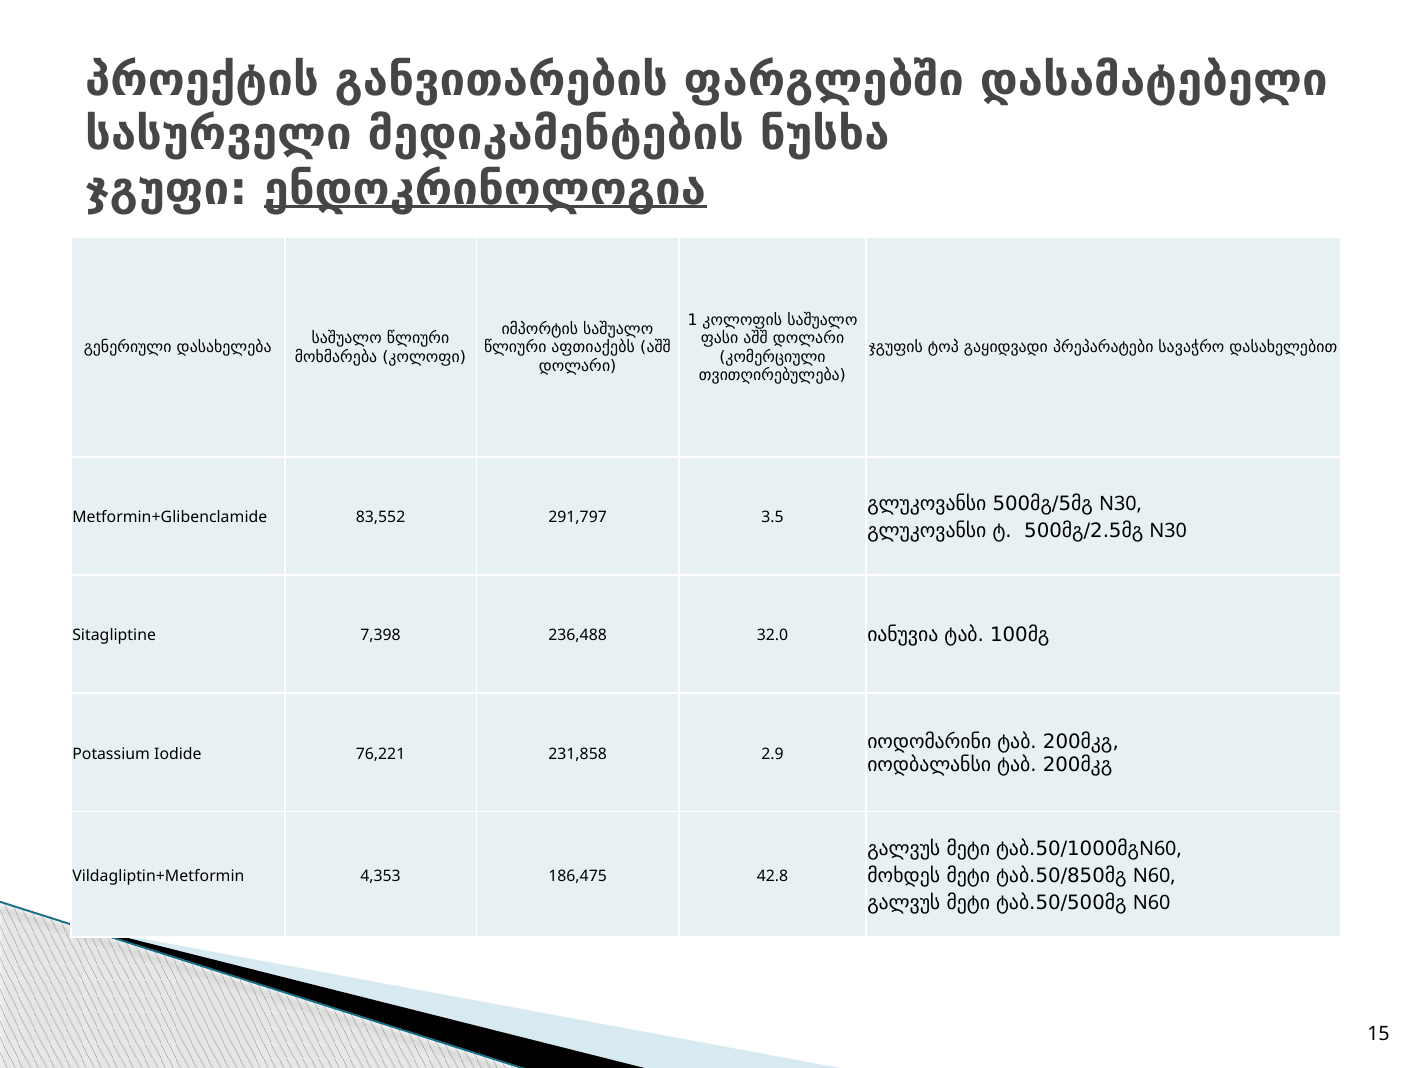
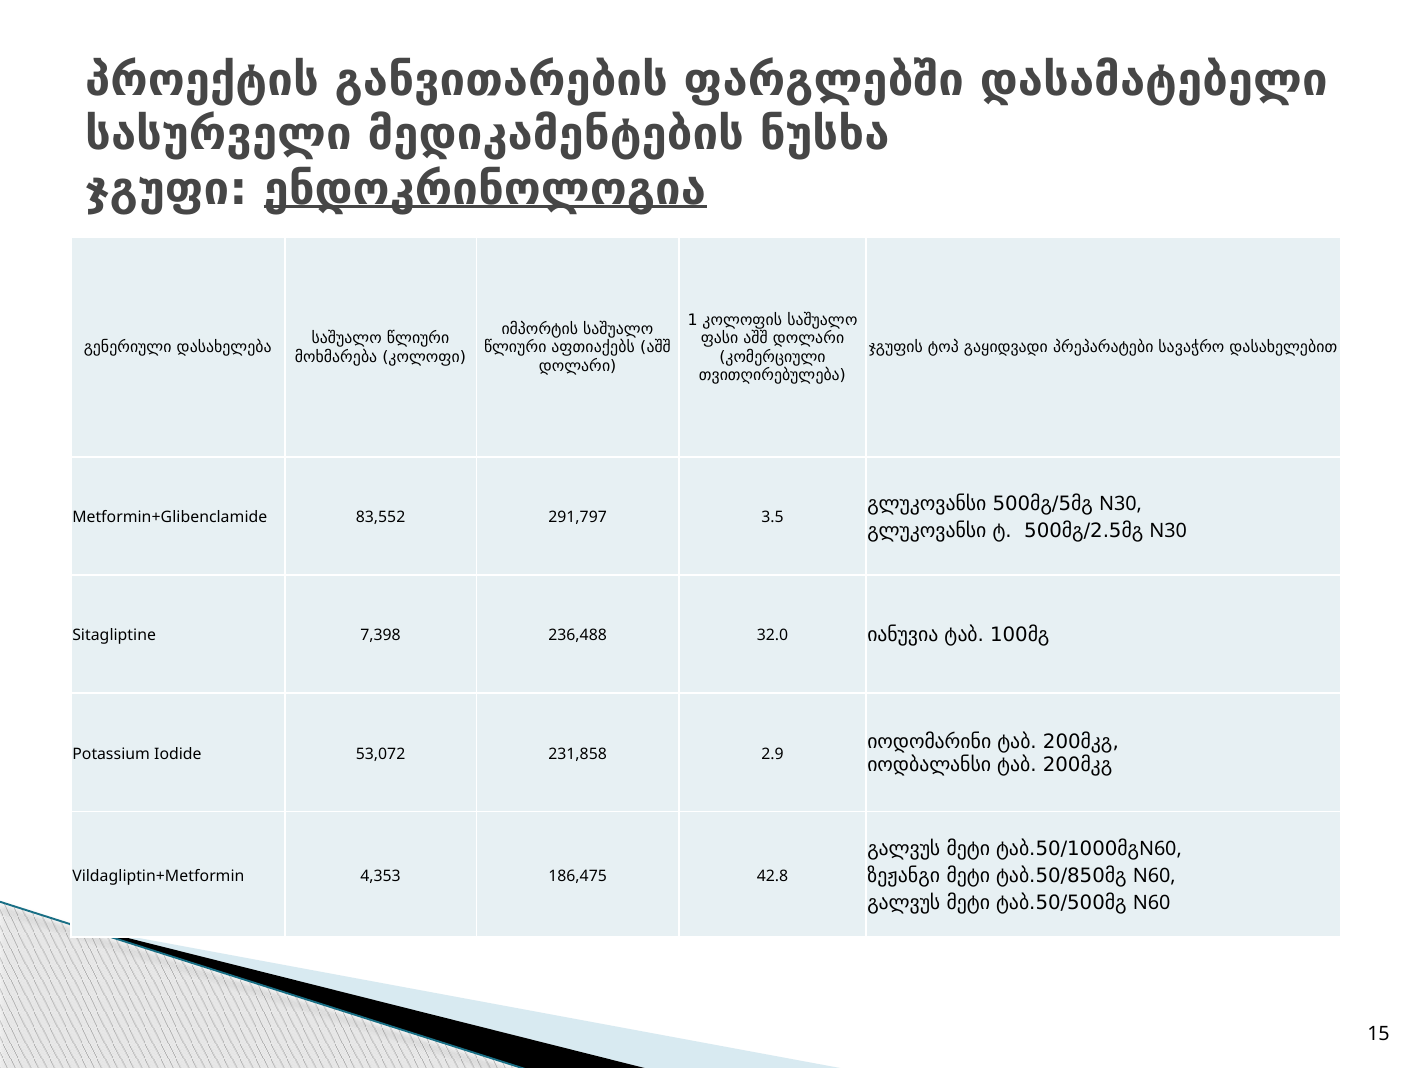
76,221: 76,221 -> 53,072
მოხდეს: მოხდეს -> ზეჟანგი
